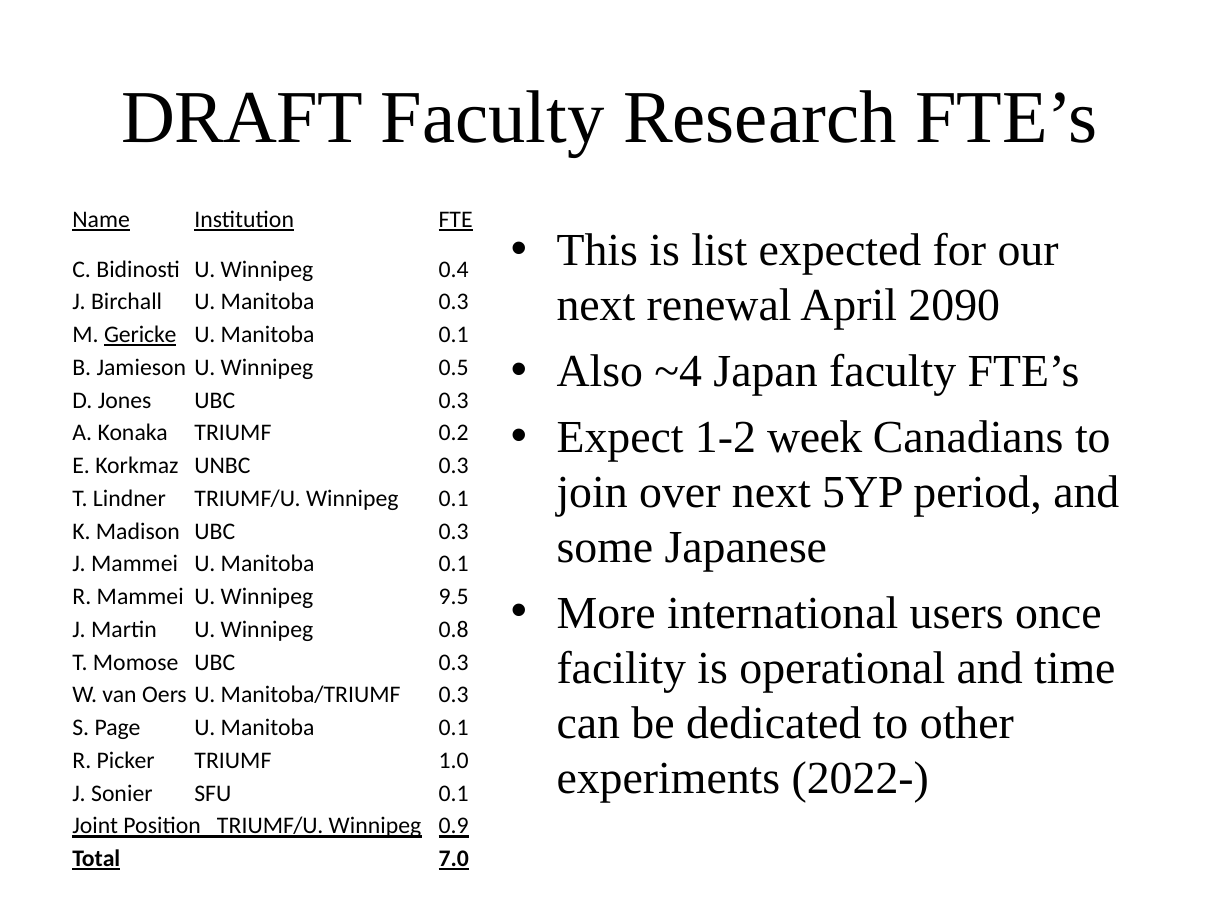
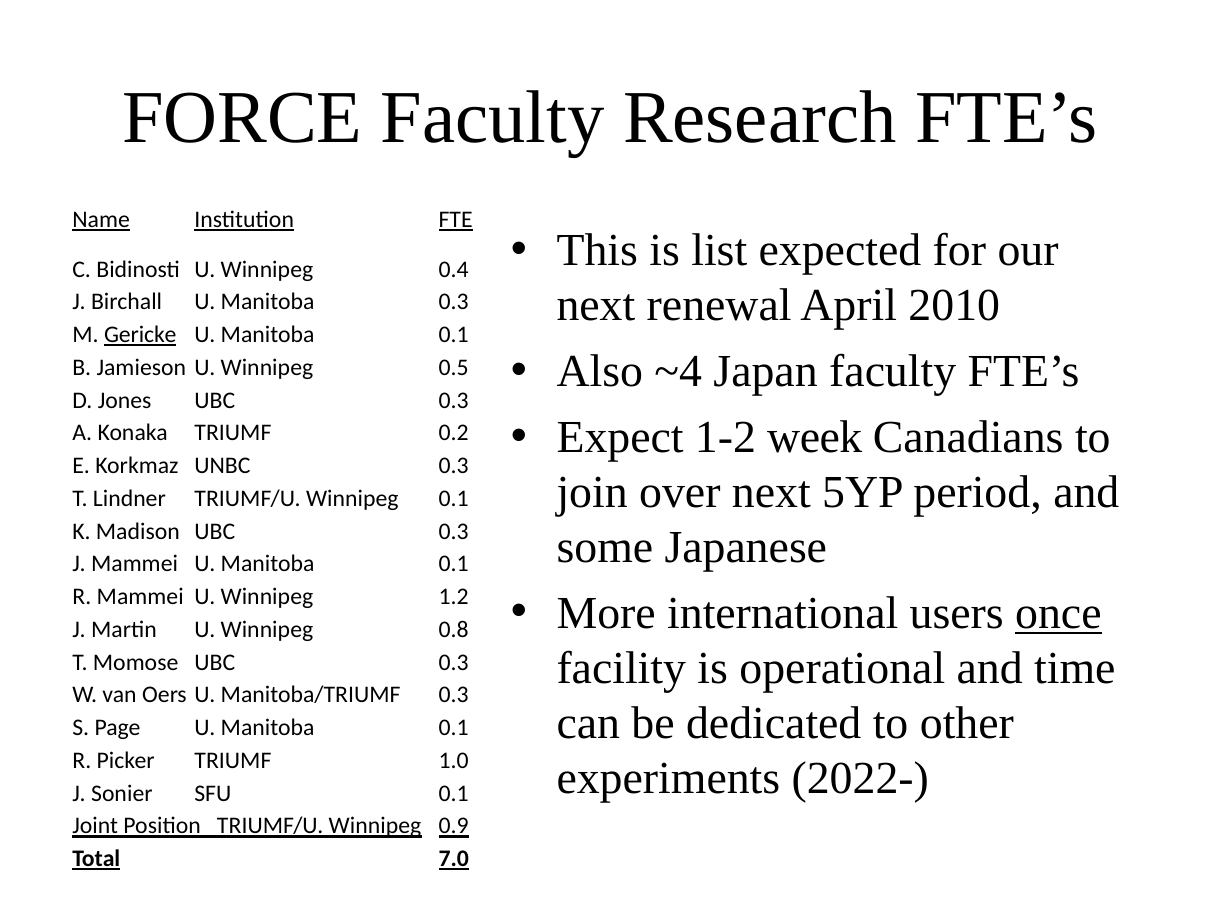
DRAFT: DRAFT -> FORCE
2090: 2090 -> 2010
9.5: 9.5 -> 1.2
once underline: none -> present
